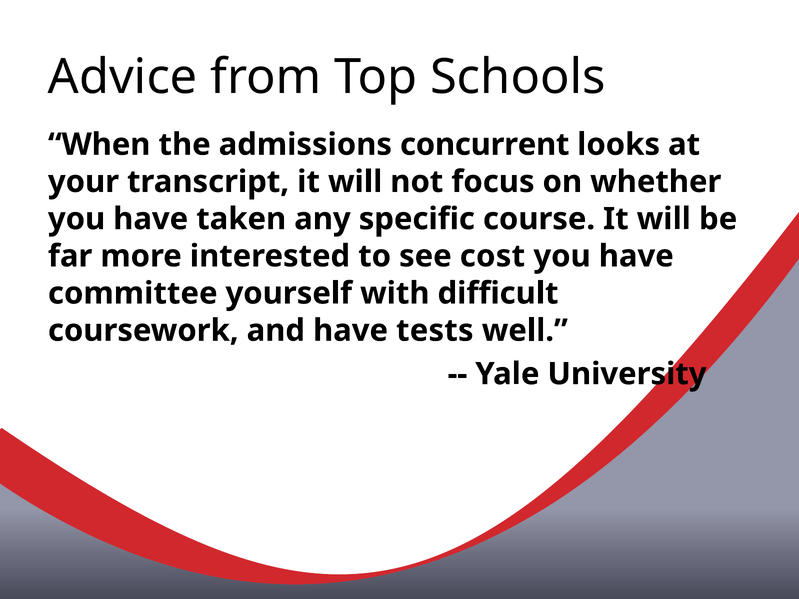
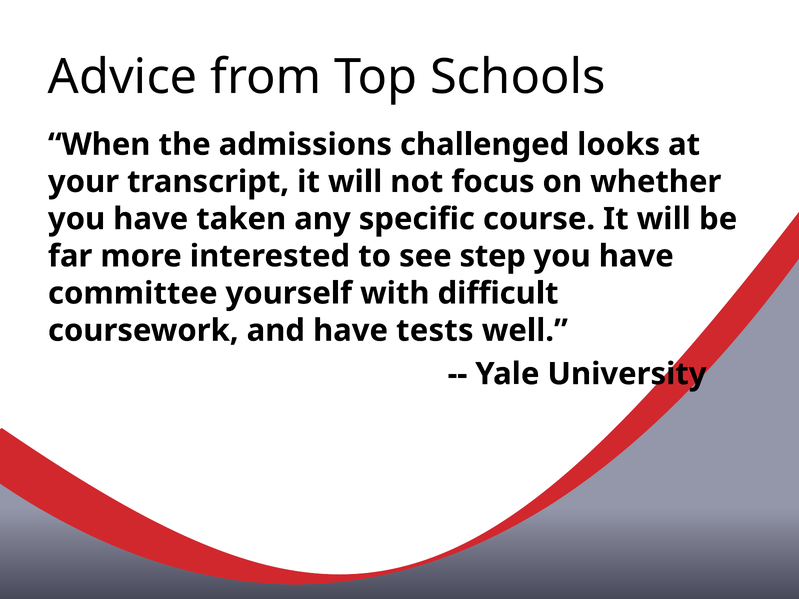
concurrent: concurrent -> challenged
cost: cost -> step
